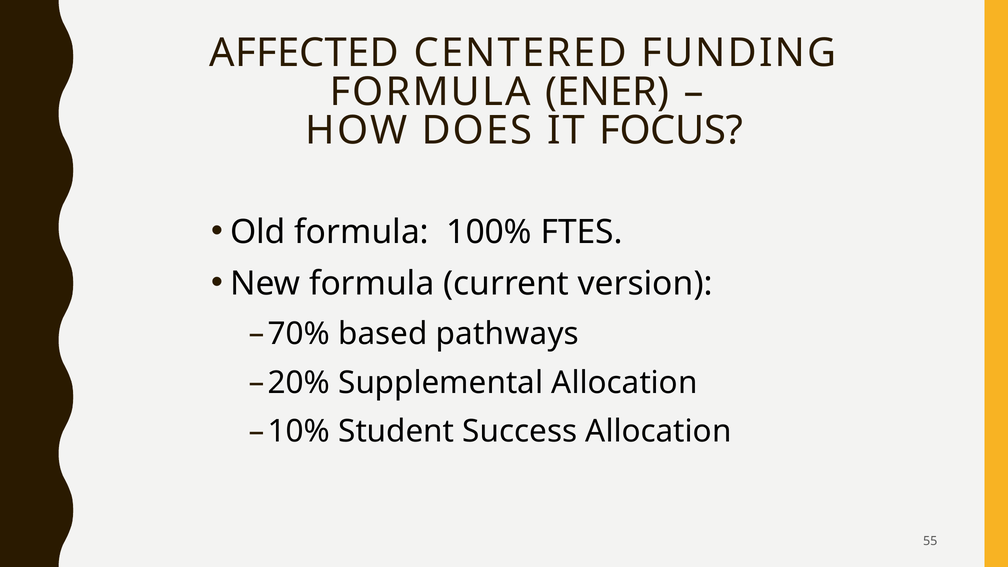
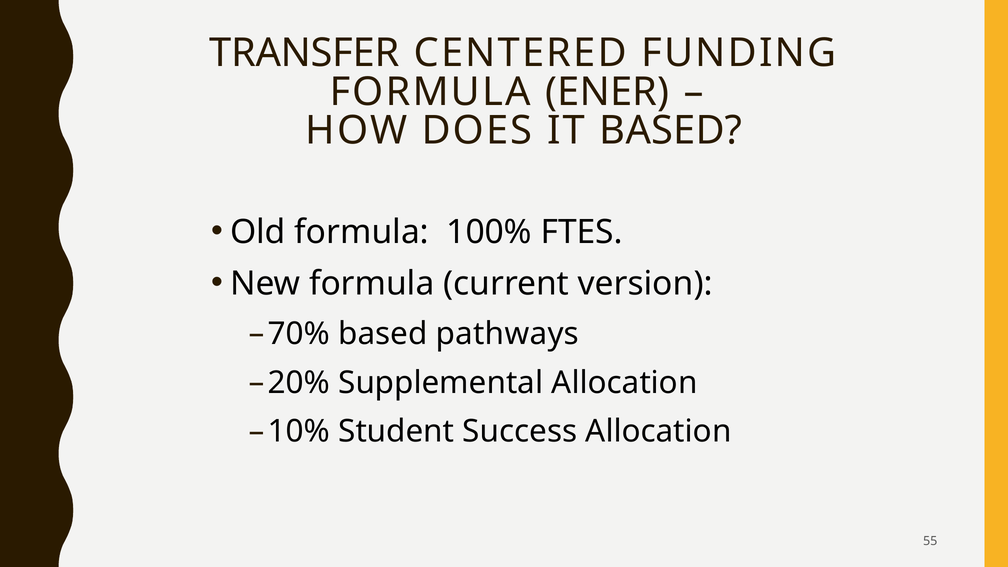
AFFECTED: AFFECTED -> TRANSFER
IT FOCUS: FOCUS -> BASED
